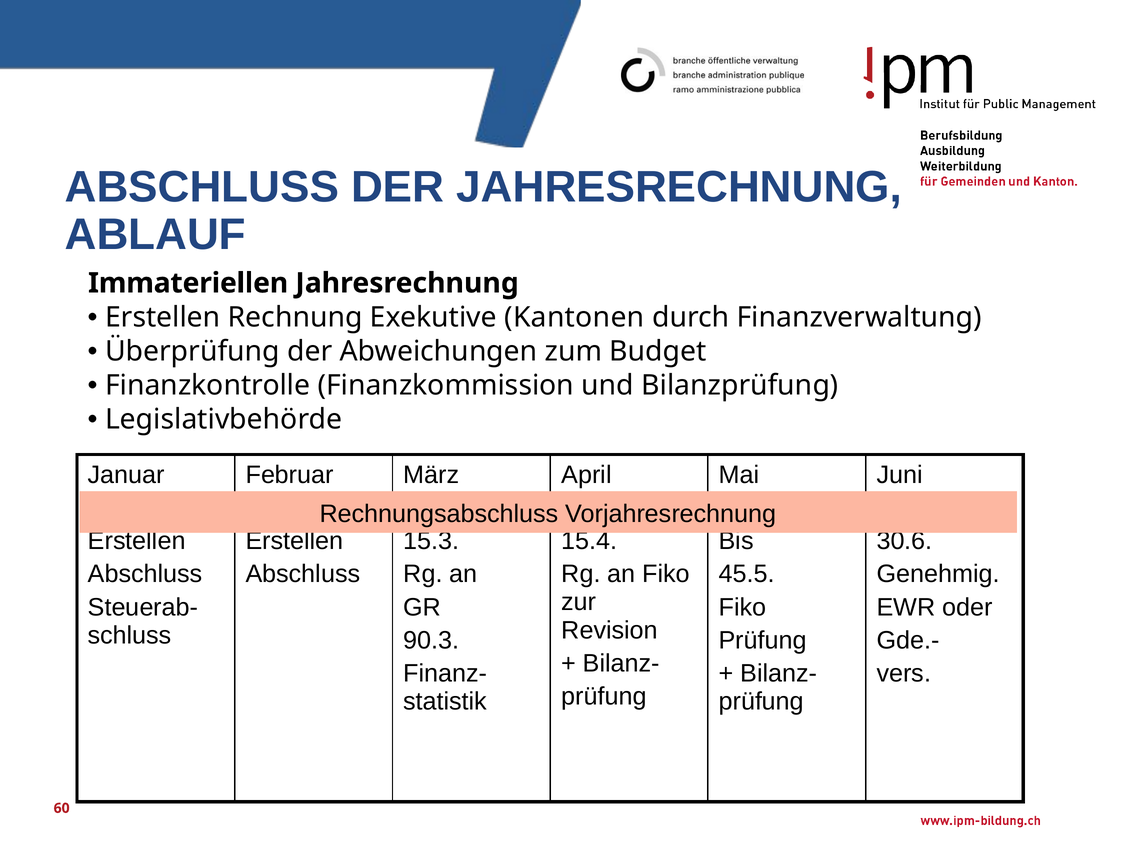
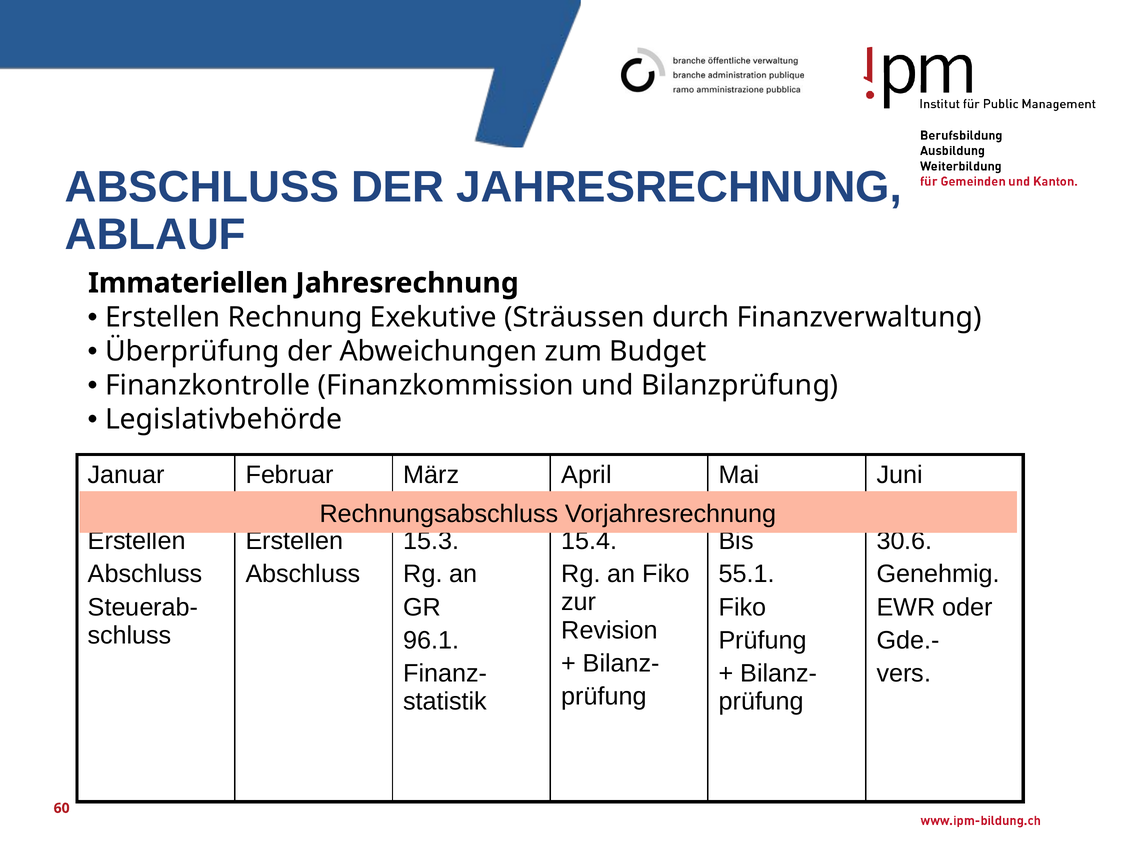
Kantonen: Kantonen -> Sträussen
45.5: 45.5 -> 55.1
90.3: 90.3 -> 96.1
